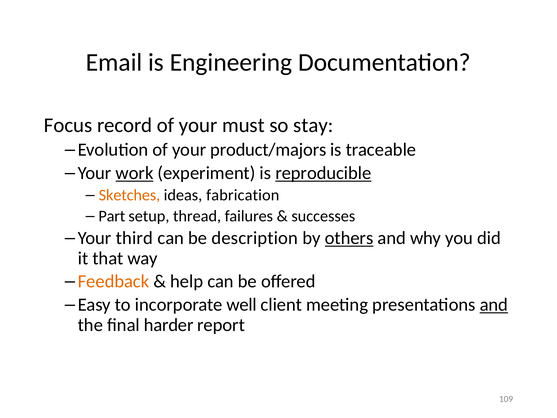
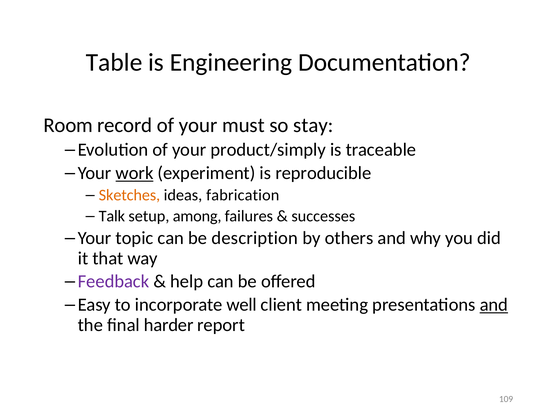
Email: Email -> Table
Focus: Focus -> Room
product/majors: product/majors -> product/simply
reproducible underline: present -> none
Part: Part -> Talk
thread: thread -> among
third: third -> topic
others underline: present -> none
Feedback colour: orange -> purple
